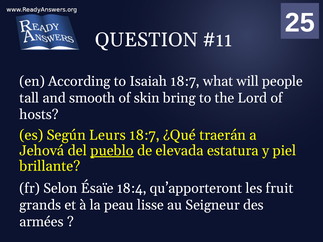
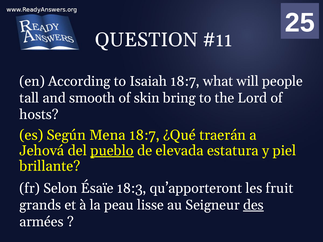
Leurs: Leurs -> Mena
18:4: 18:4 -> 18:3
des underline: none -> present
